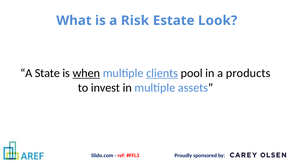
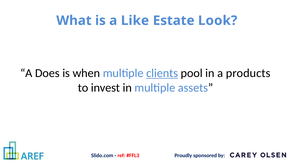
Risk: Risk -> Like
State: State -> Does
when underline: present -> none
